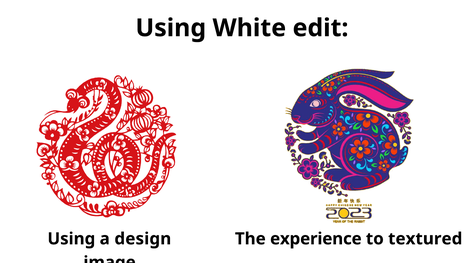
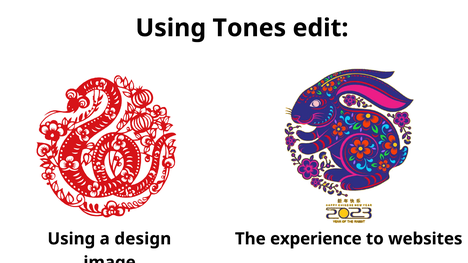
White: White -> Tones
textured: textured -> websites
